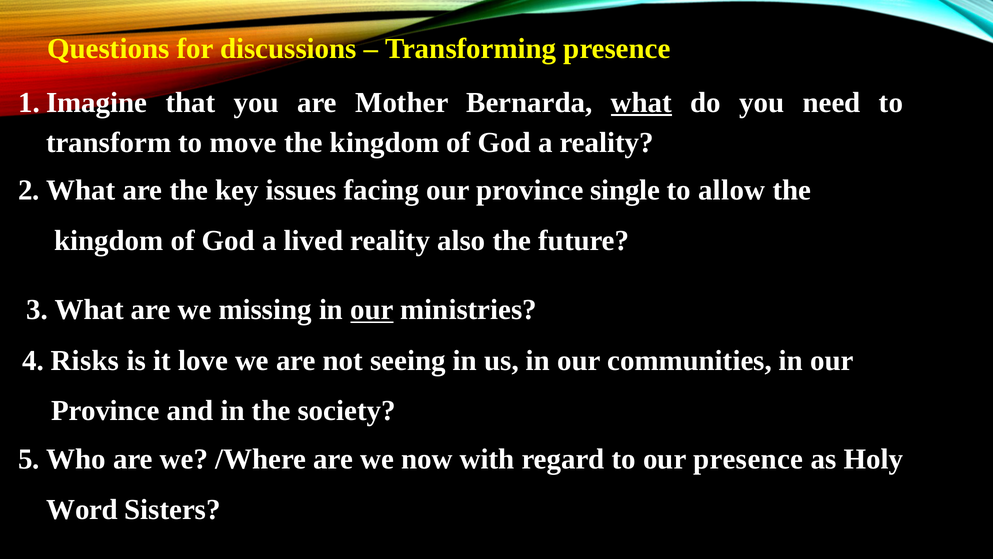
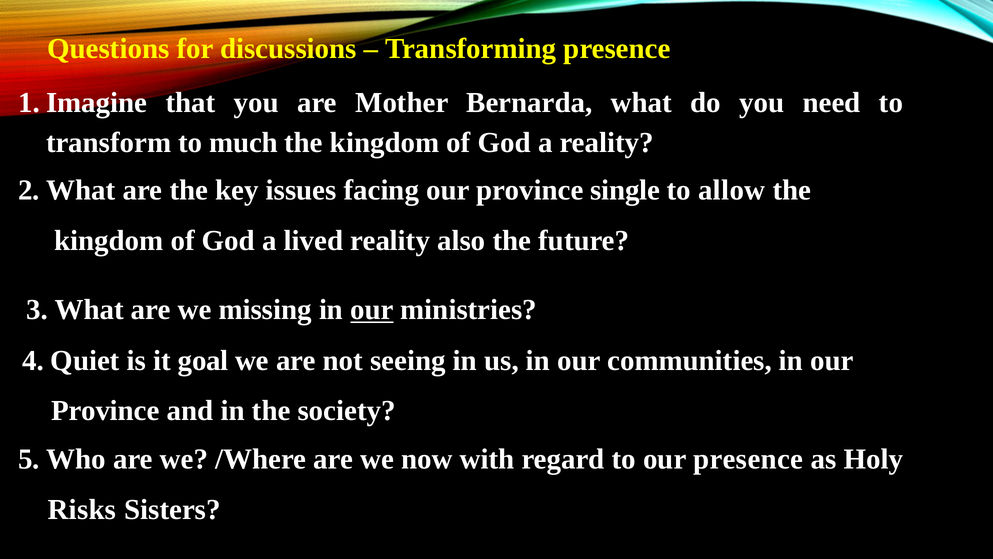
what at (641, 102) underline: present -> none
move: move -> much
Risks: Risks -> Quiet
love: love -> goal
Word: Word -> Risks
